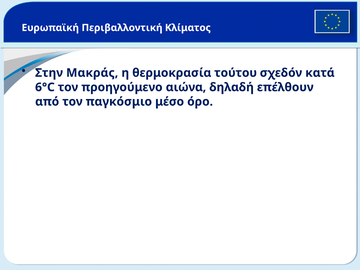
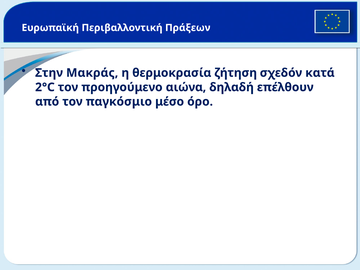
Κλίματος: Κλίματος -> Πράξεων
τούτου: τούτου -> ζήτηση
6°C: 6°C -> 2°C
